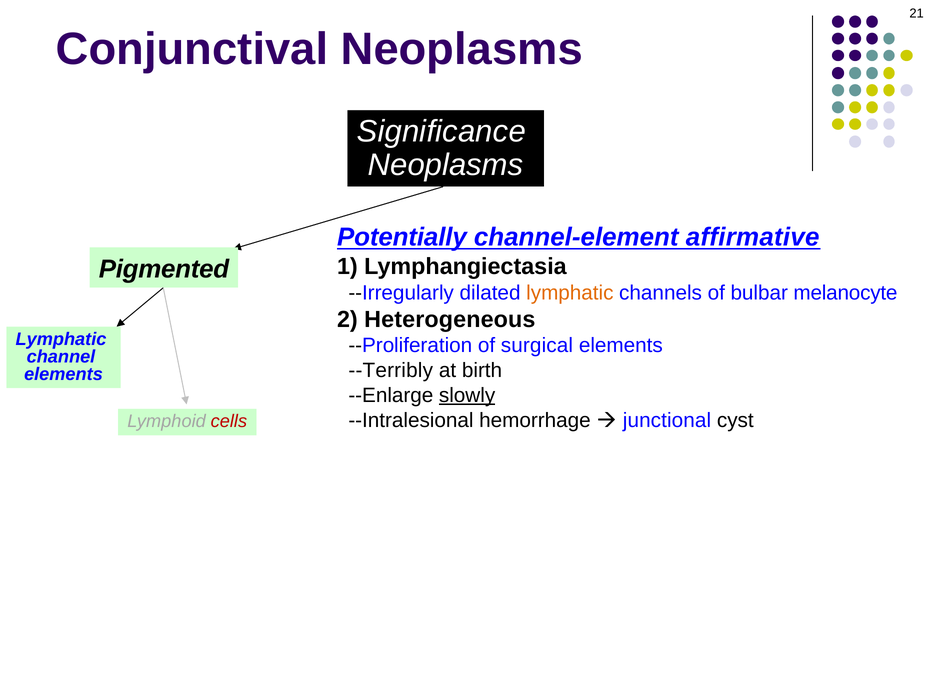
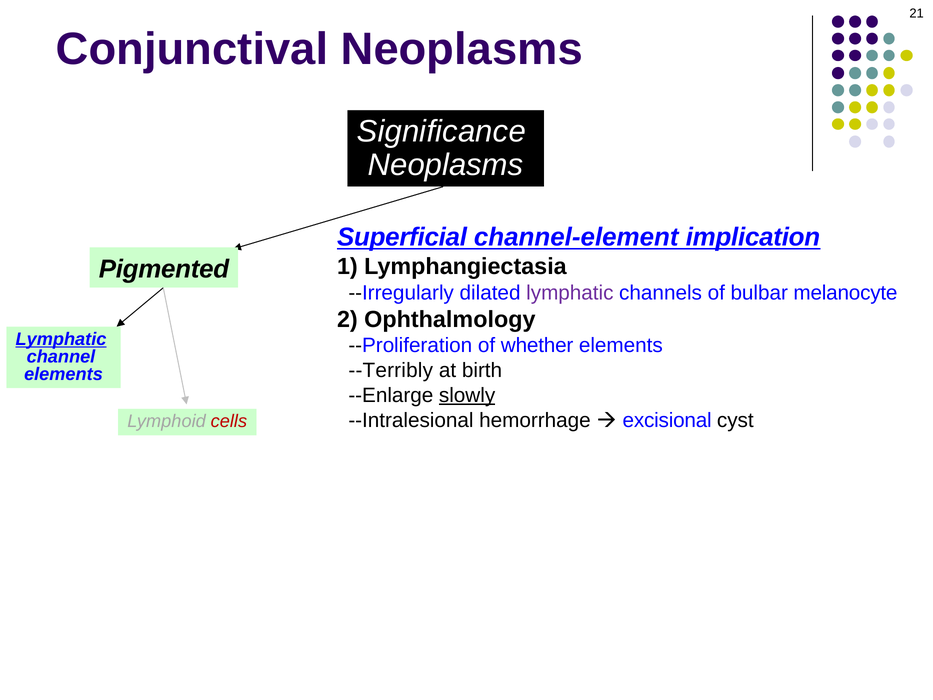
Potentially: Potentially -> Superficial
affirmative: affirmative -> implication
lymphatic at (570, 293) colour: orange -> purple
Heterogeneous: Heterogeneous -> Ophthalmology
Lymphatic at (61, 339) underline: none -> present
surgical: surgical -> whether
junctional: junctional -> excisional
